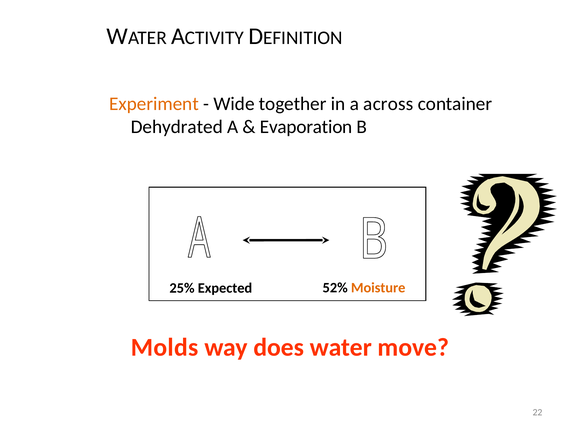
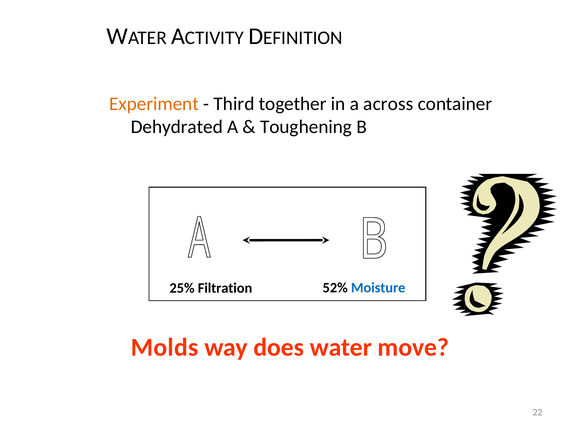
Wide: Wide -> Third
Evaporation: Evaporation -> Toughening
Expected: Expected -> Filtration
Moisture colour: orange -> blue
